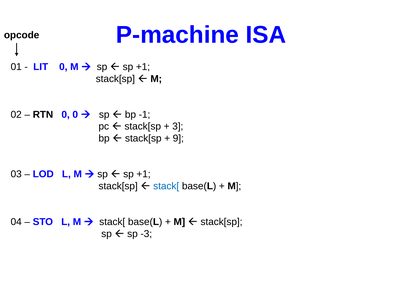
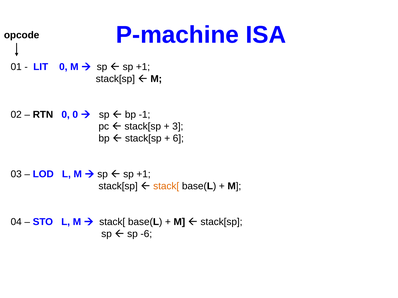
9: 9 -> 6
stack[ at (166, 186) colour: blue -> orange
-3: -3 -> -6
